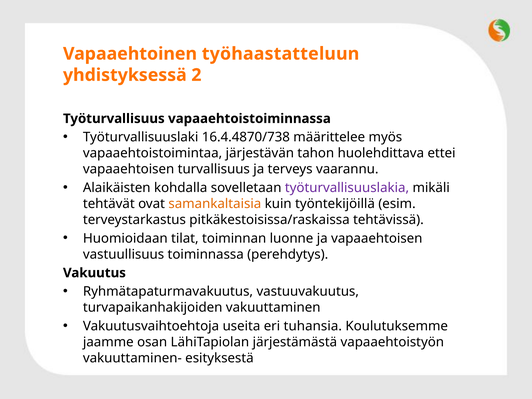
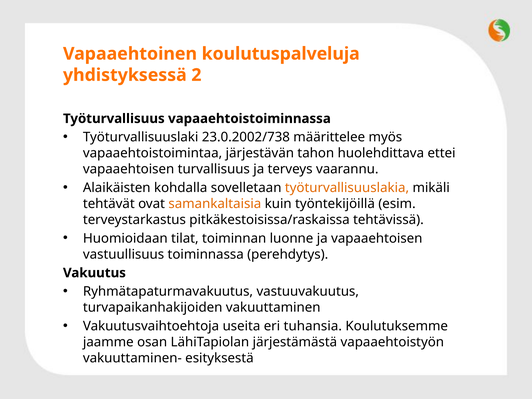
työhaastatteluun: työhaastatteluun -> koulutuspalveluja
16.4.4870/738: 16.4.4870/738 -> 23.0.2002/738
työturvallisuuslakia colour: purple -> orange
